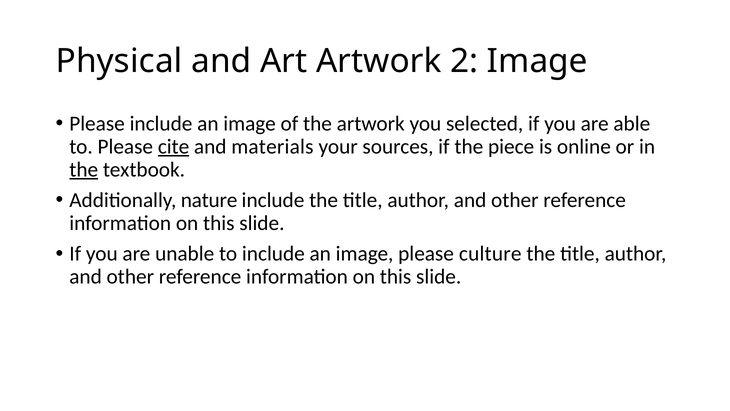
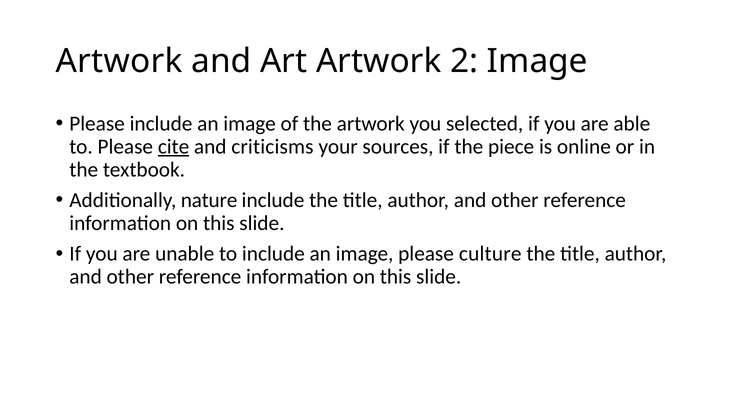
Physical at (119, 61): Physical -> Artwork
materials: materials -> criticisms
the at (84, 169) underline: present -> none
